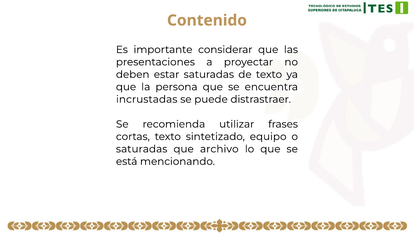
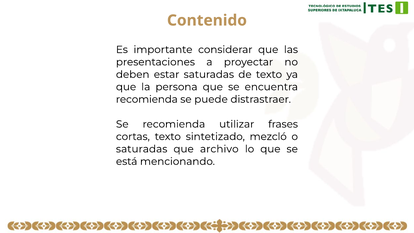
incrustadas at (147, 99): incrustadas -> recomienda
equipo: equipo -> mezcló
